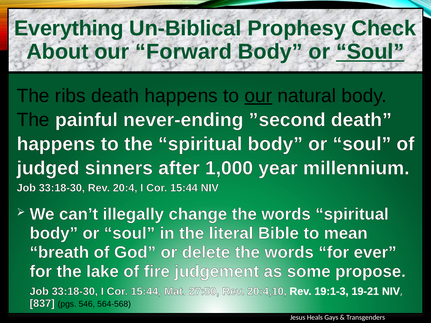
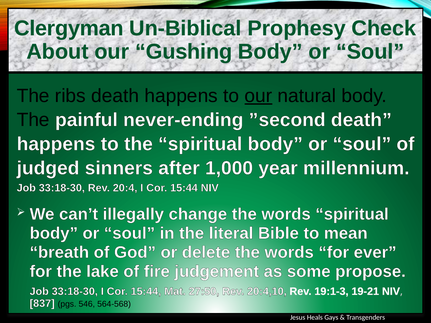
Everything: Everything -> Clergyman
Forward: Forward -> Gushing
Soul at (370, 52) underline: present -> none
